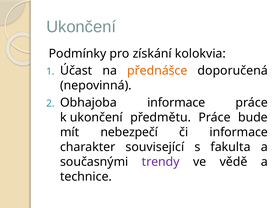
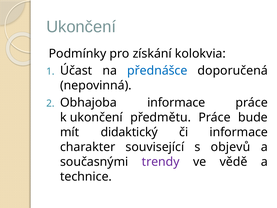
přednášce colour: orange -> blue
nebezpečí: nebezpečí -> didaktický
fakulta: fakulta -> objevů
